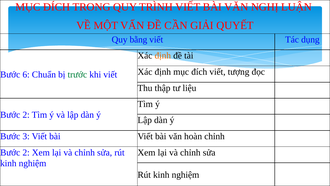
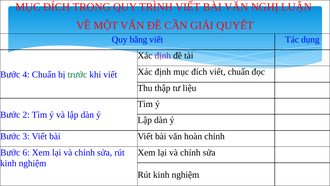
định at (163, 56) colour: orange -> purple
viết tượng: tượng -> chuẩn
6: 6 -> 4
2 at (26, 152): 2 -> 6
